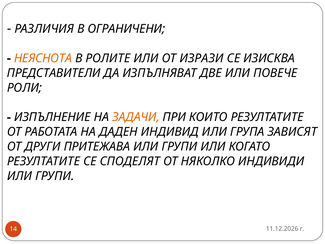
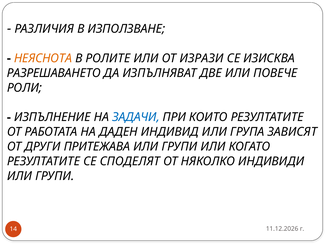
ОГРАНИЧЕНИ: ОГРАНИЧЕНИ -> ИЗПОЛЗВАНЕ
ПРЕДСТАВИТЕЛИ: ПРЕДСТАВИТЕЛИ -> РАЗРЕШАВАНЕТО
ЗАДАЧИ colour: orange -> blue
